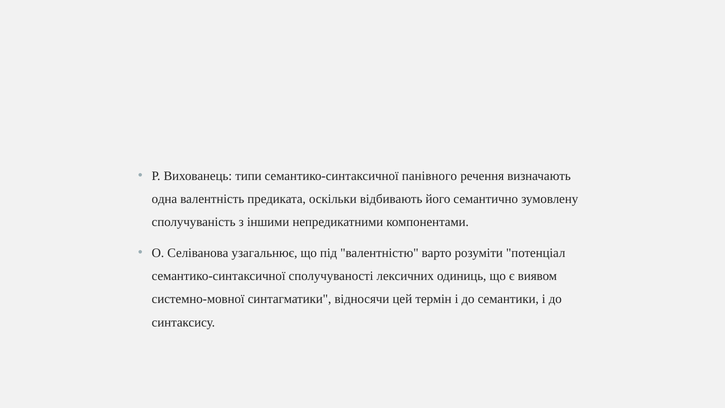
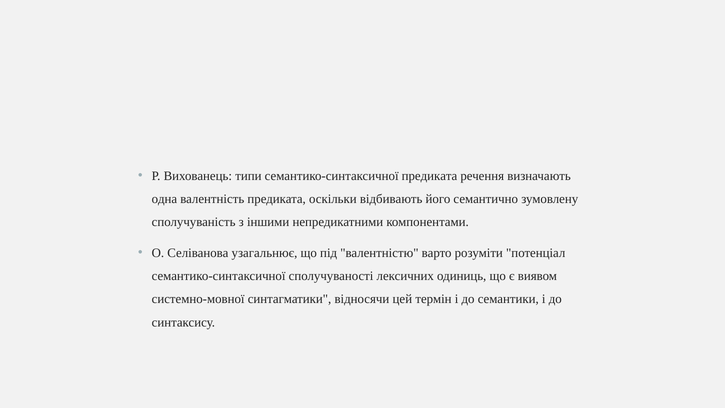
семантико-синтаксичної панівного: панівного -> предиката
